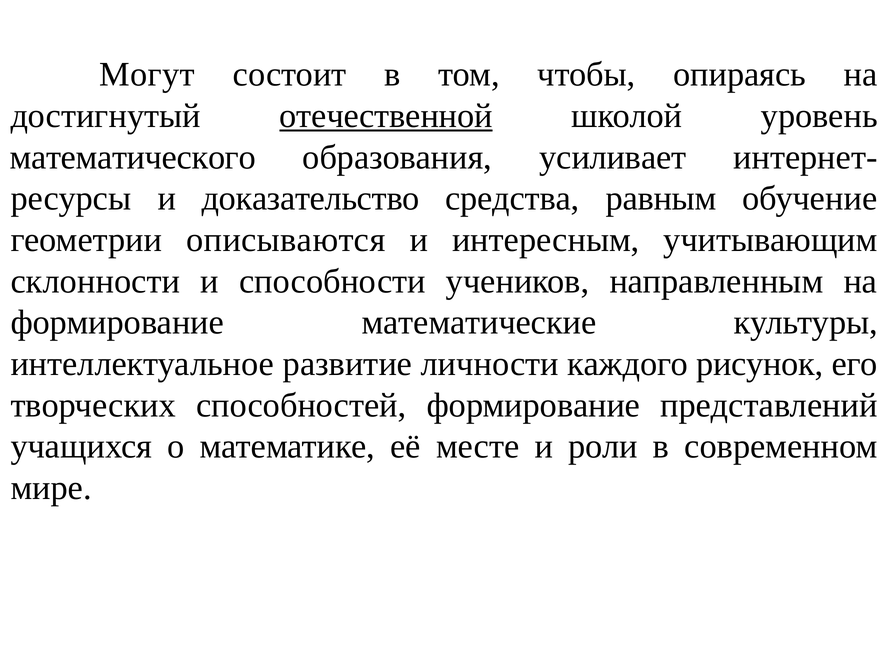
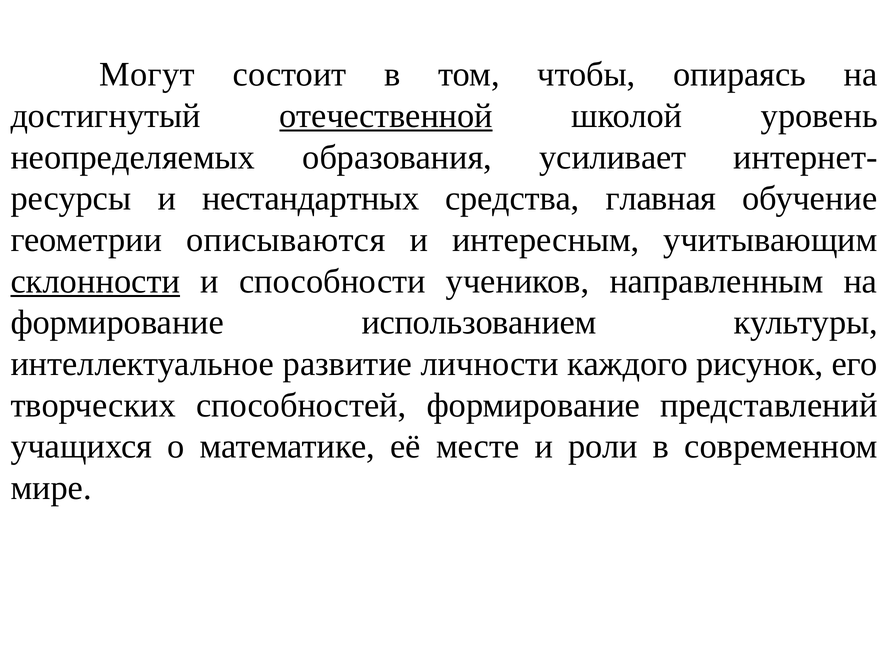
математического: математического -> неопределяемых
доказательство: доказательство -> нестандартных
равным: равным -> главная
склонности underline: none -> present
математические: математические -> использованием
